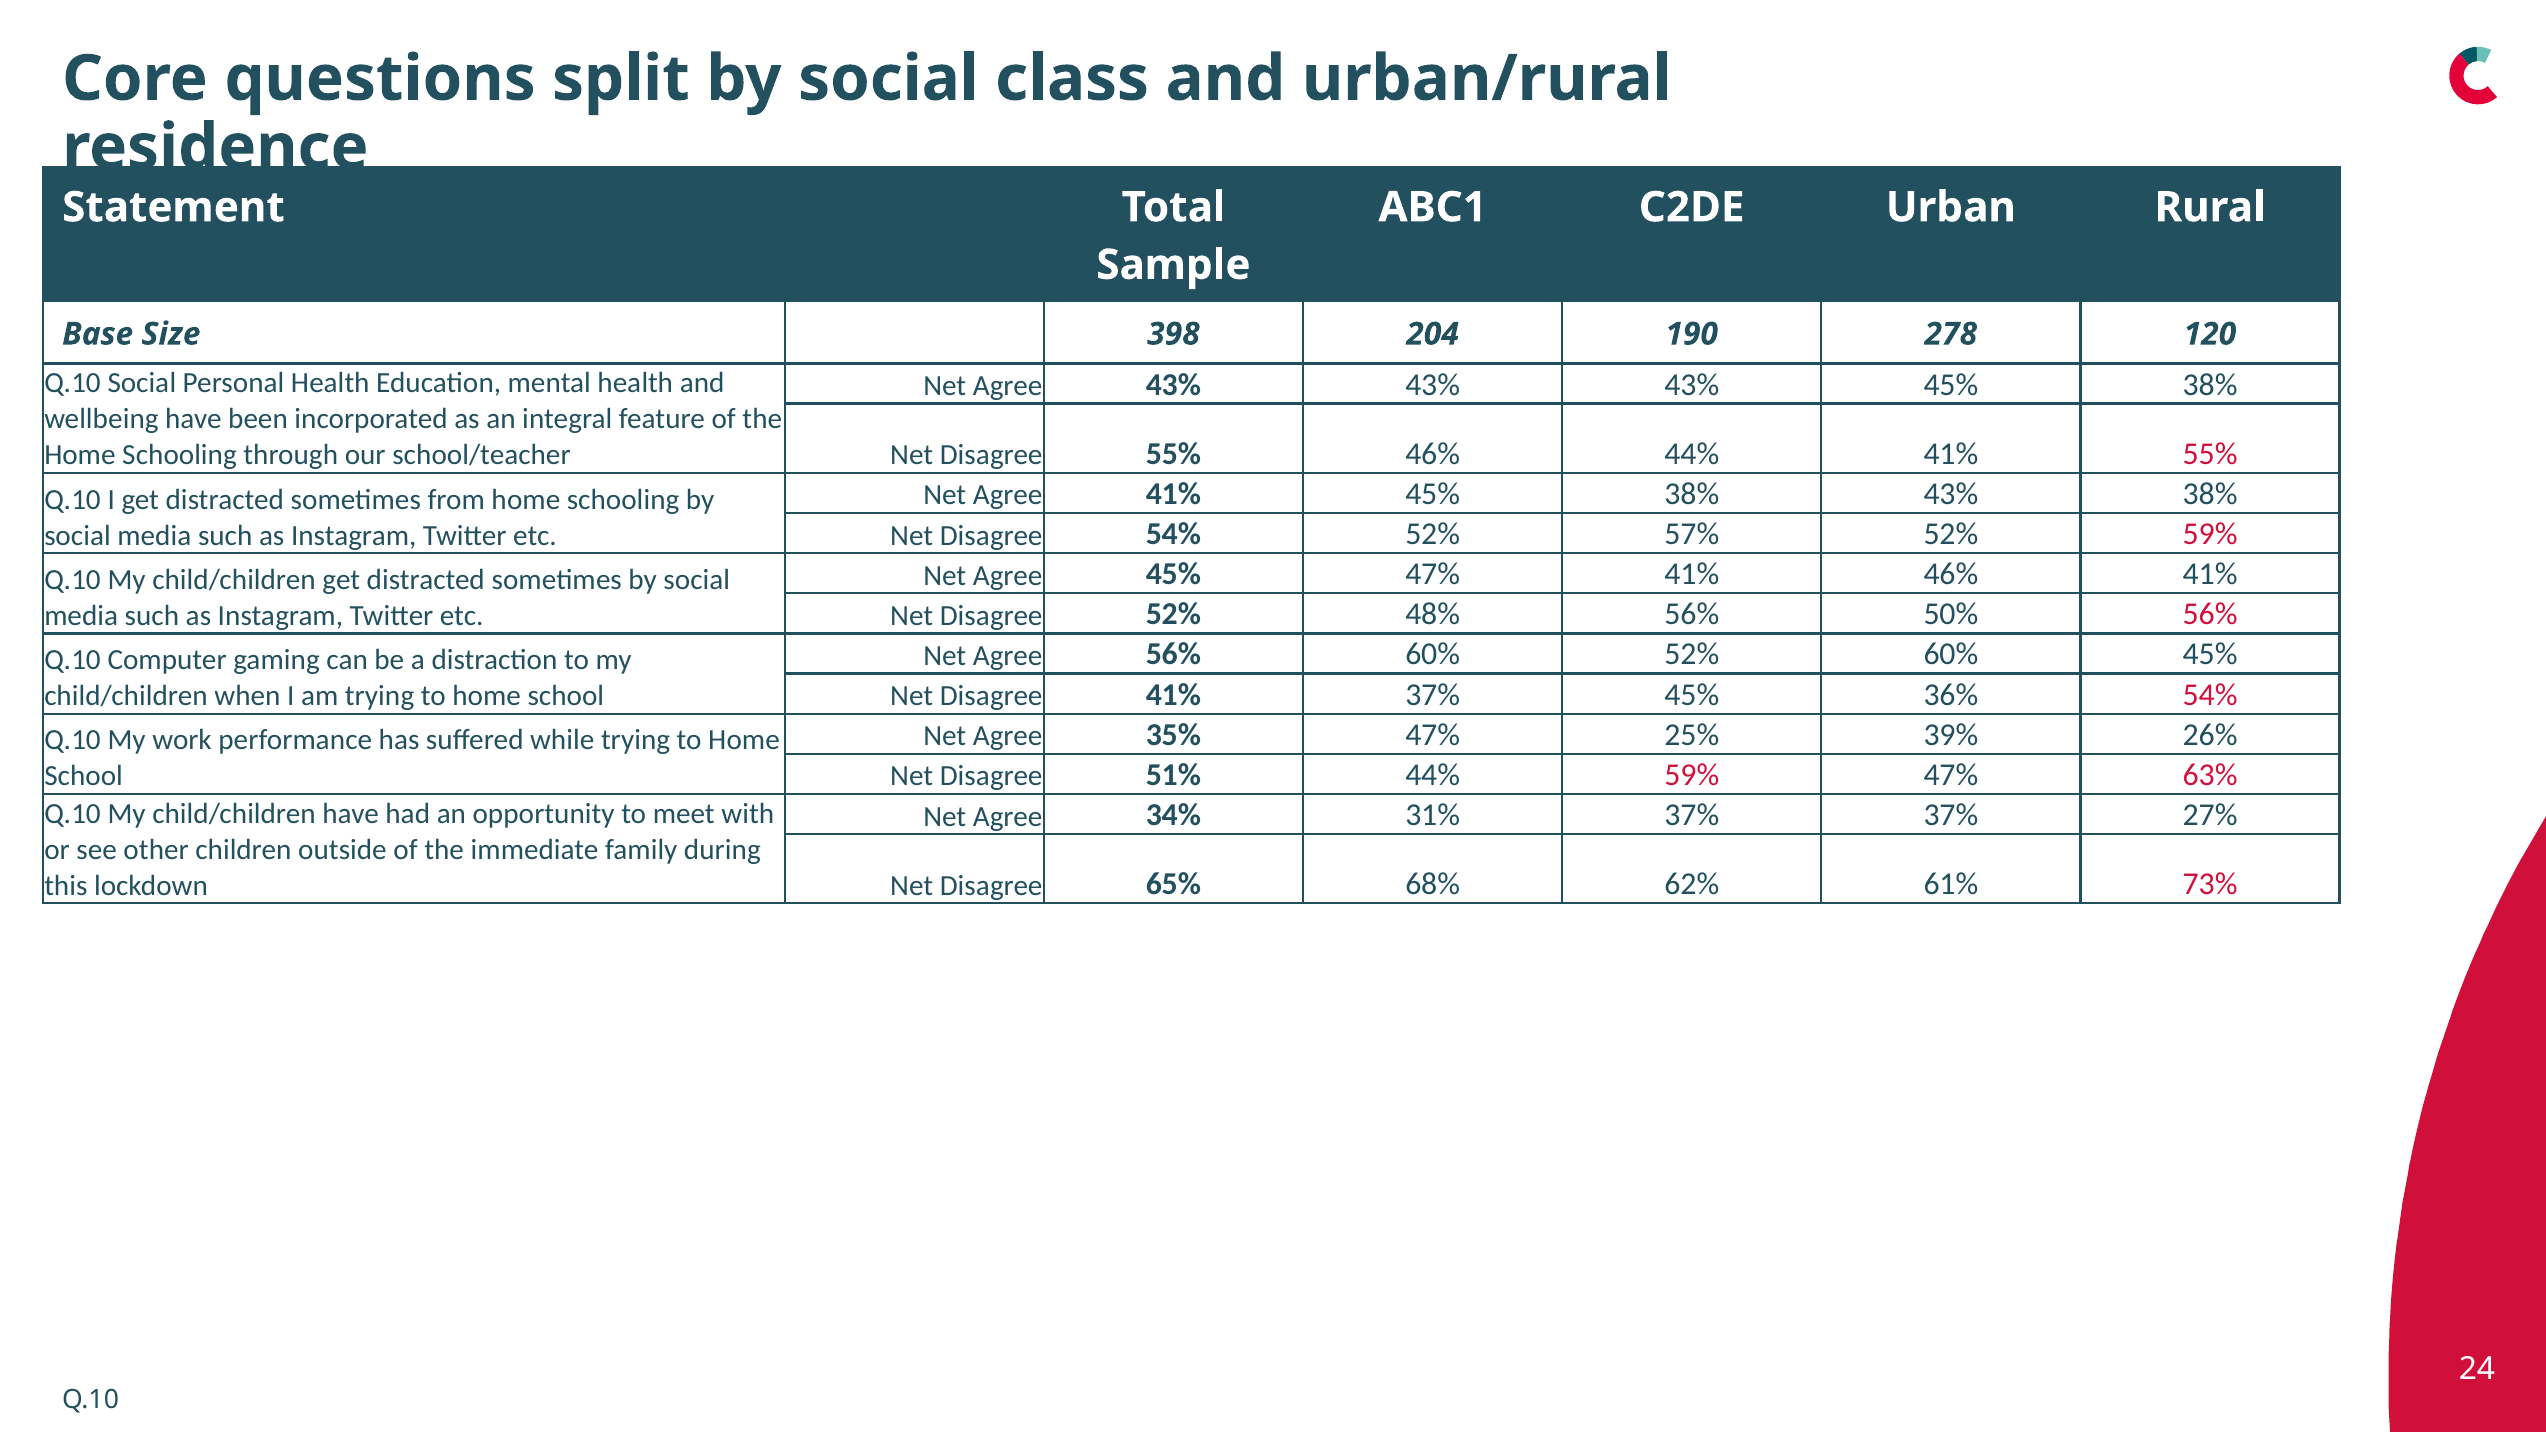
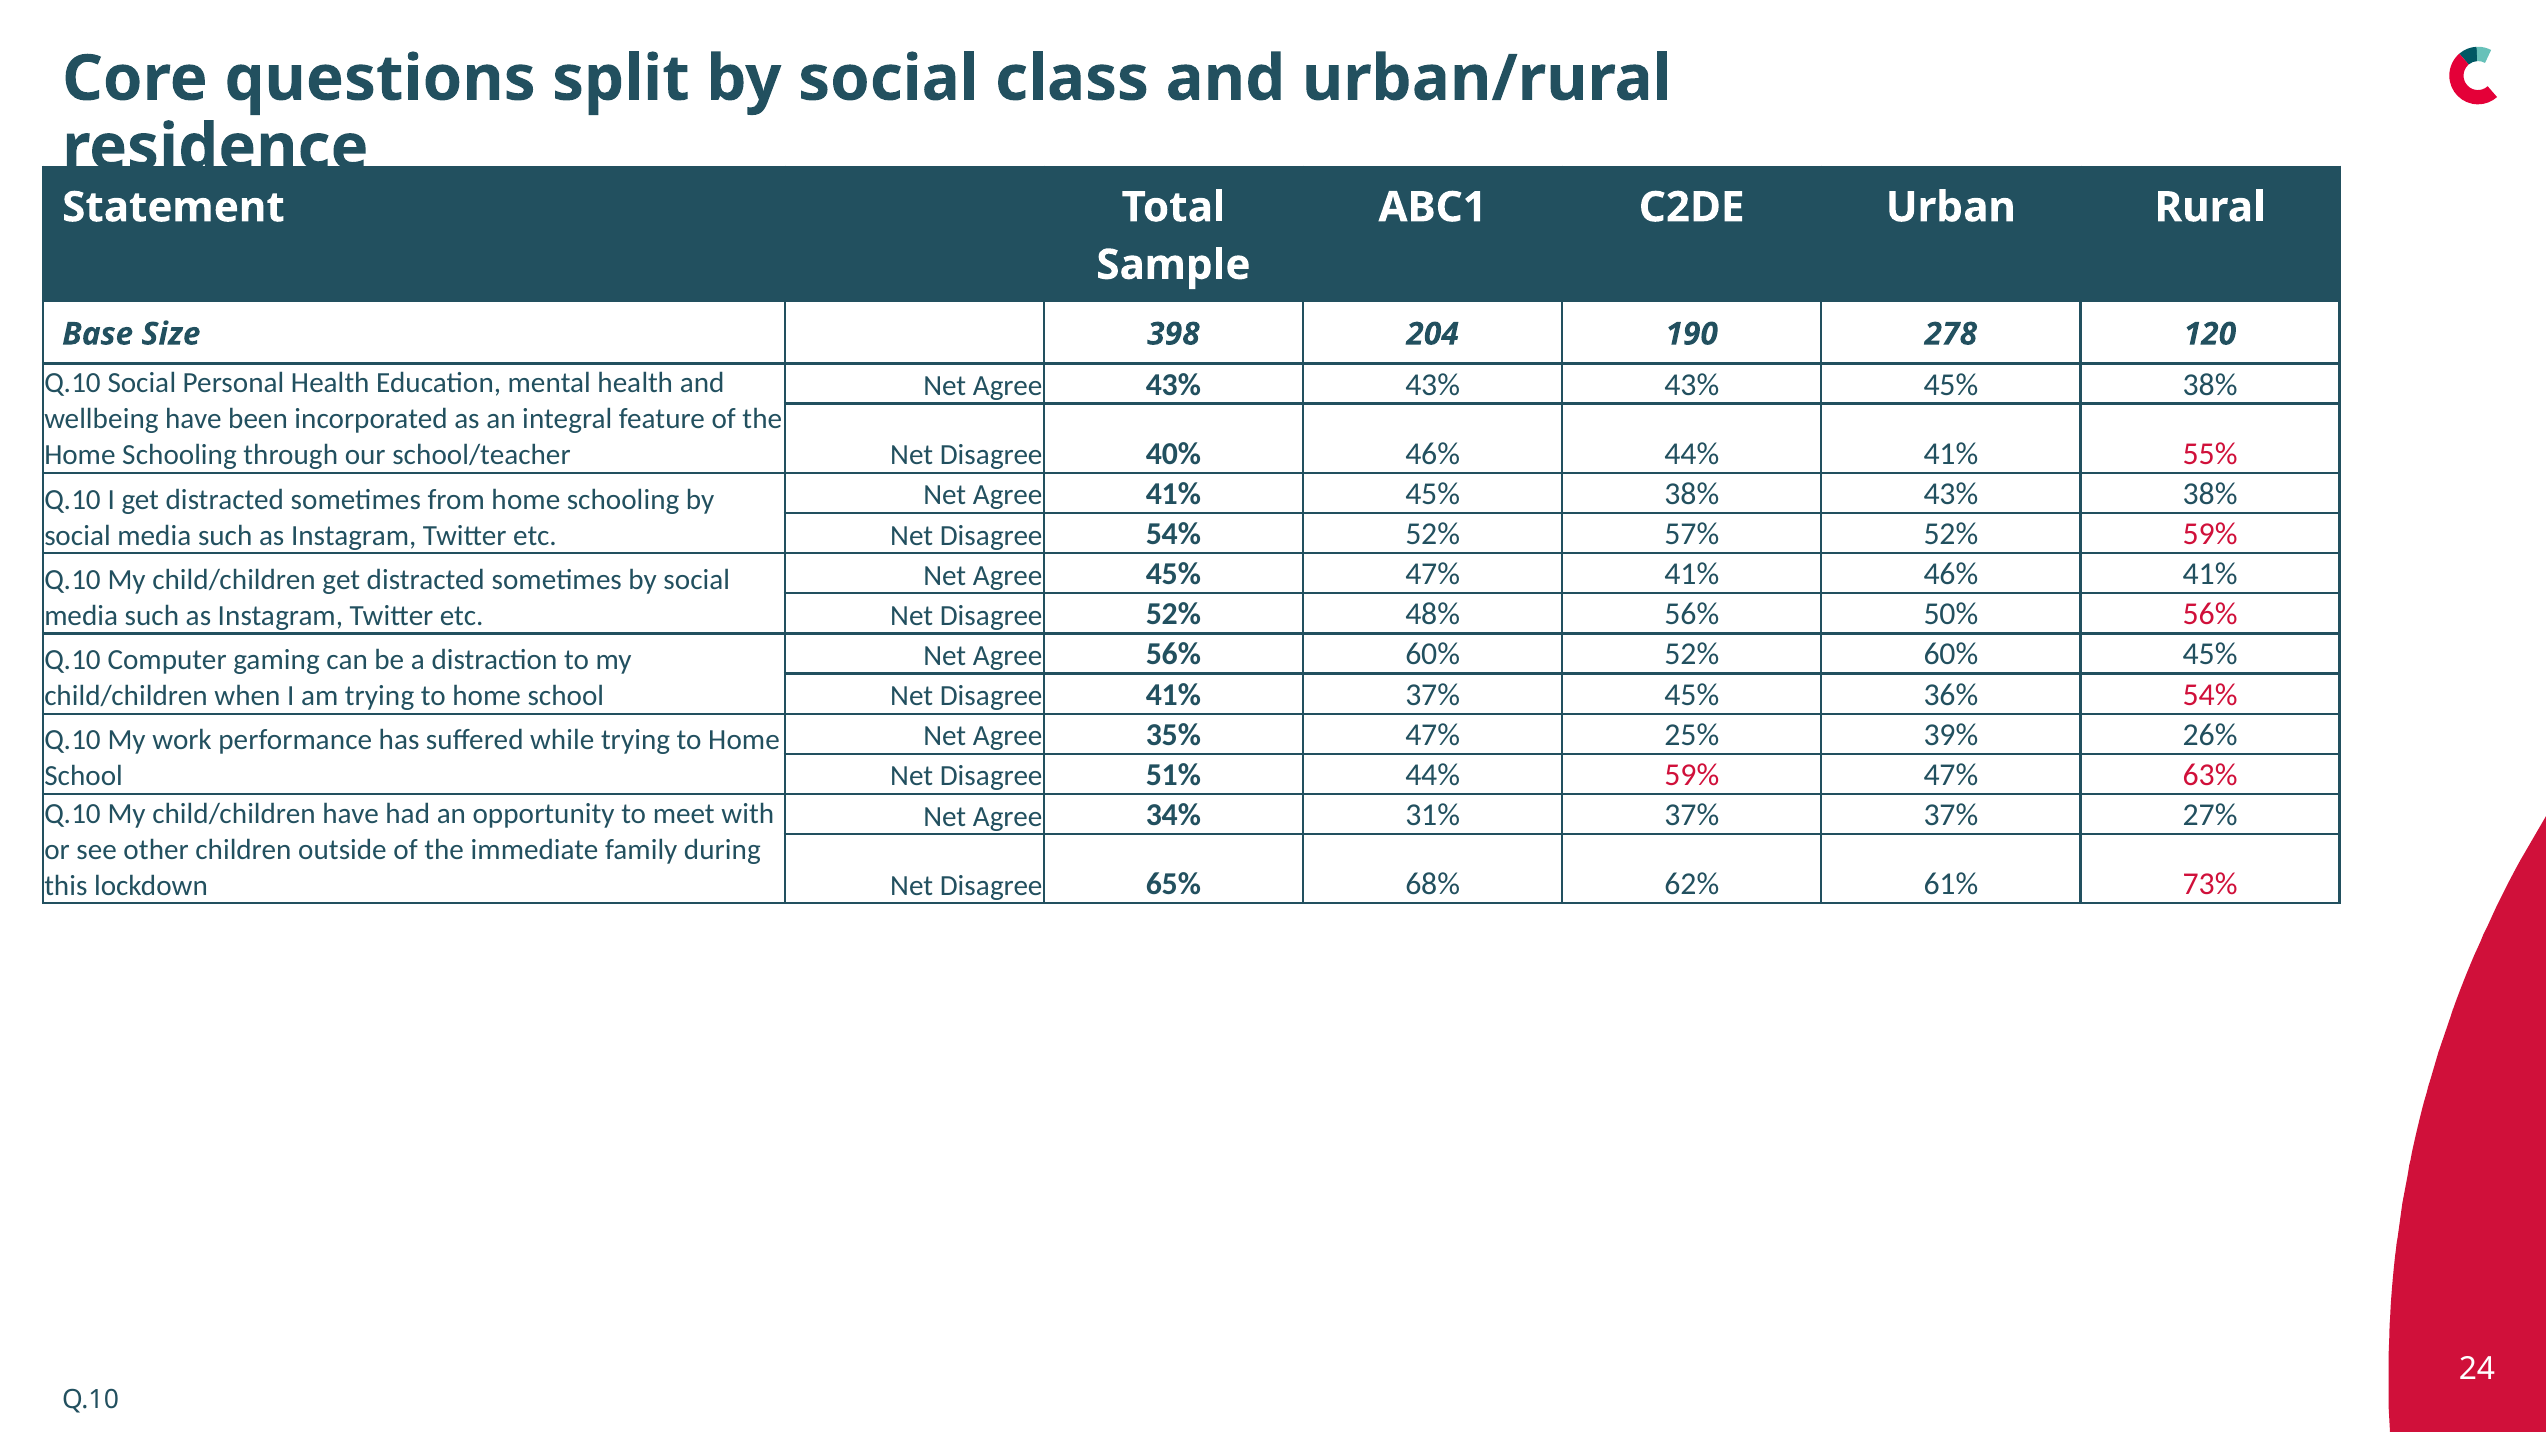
Disagree 55%: 55% -> 40%
